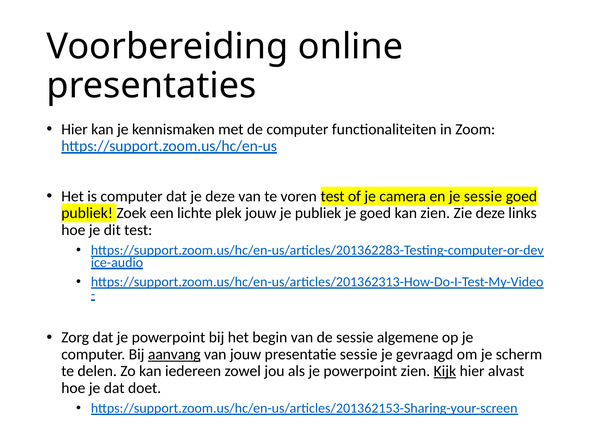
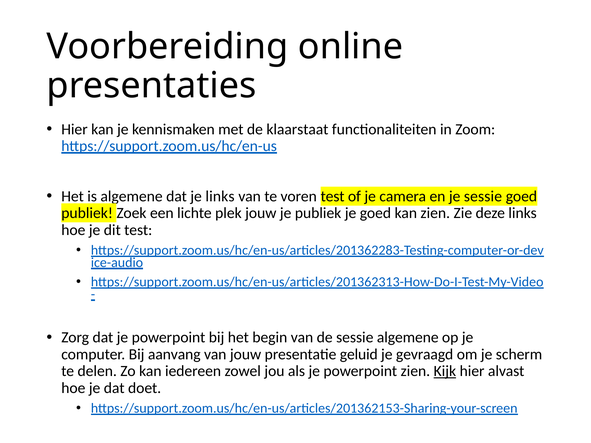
de computer: computer -> klaarstaat
computer at (132, 196): computer -> algemene
je deze: deze -> links
aanvang underline: present -> none
presentatie sessie: sessie -> geluid
